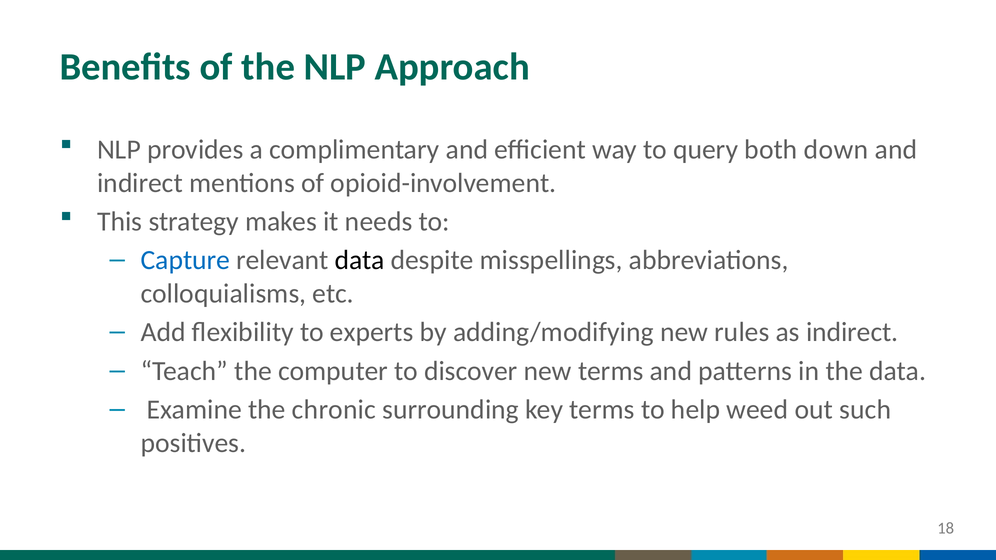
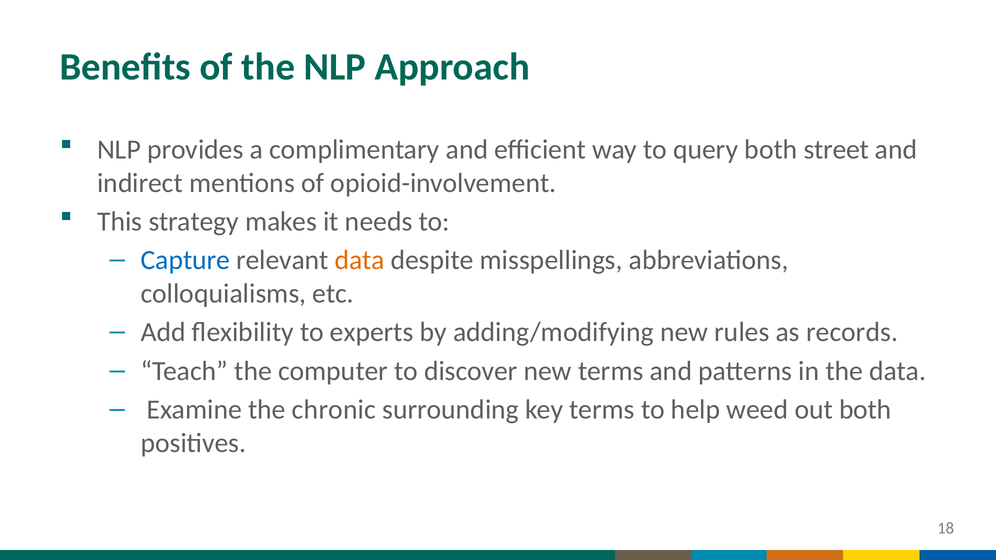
down: down -> street
data at (360, 260) colour: black -> orange
as indirect: indirect -> records
out such: such -> both
